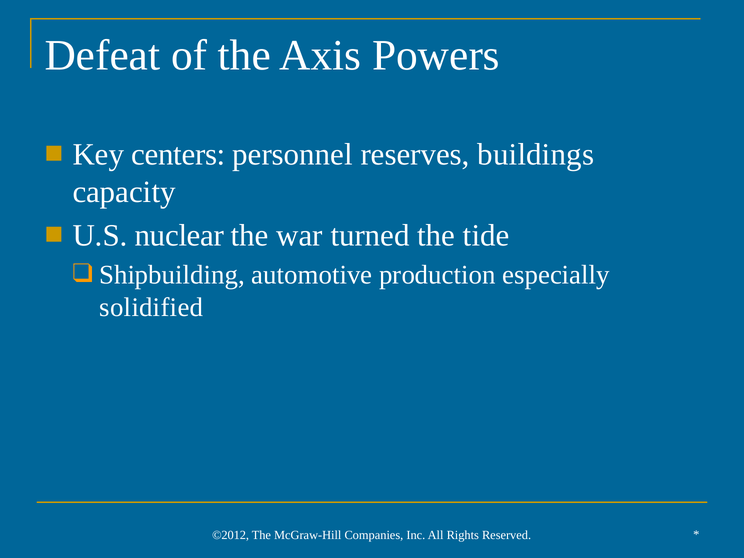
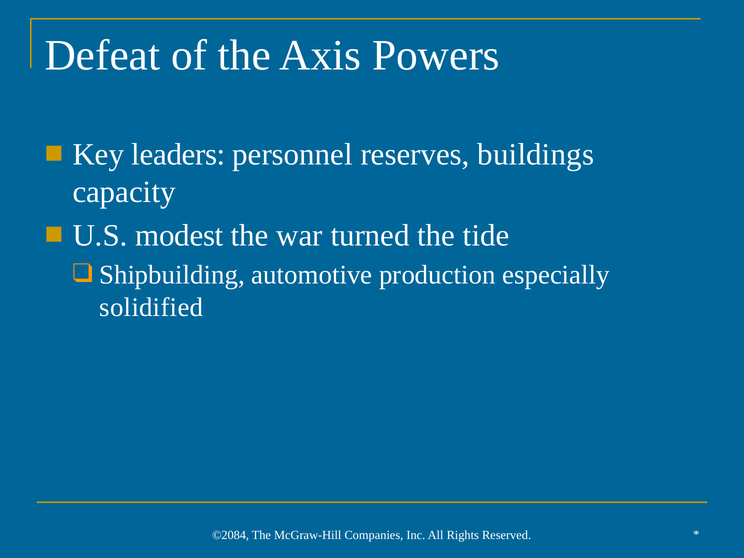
centers: centers -> leaders
nuclear: nuclear -> modest
©2012: ©2012 -> ©2084
